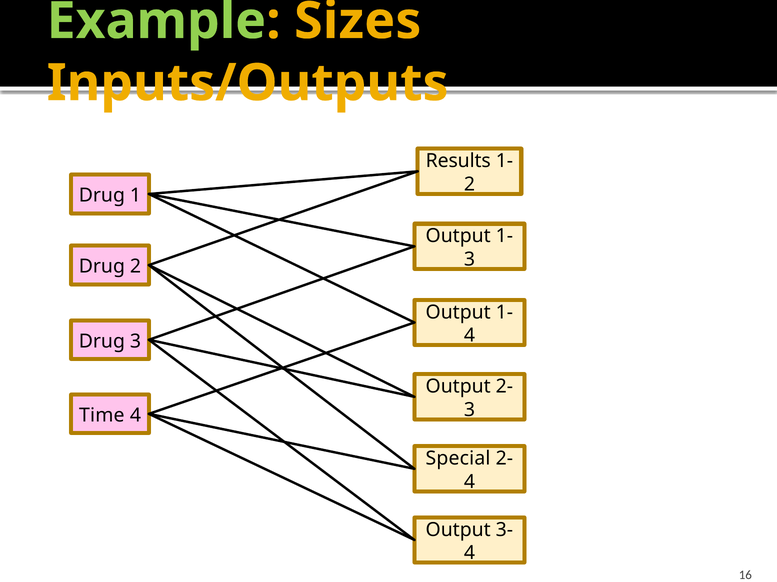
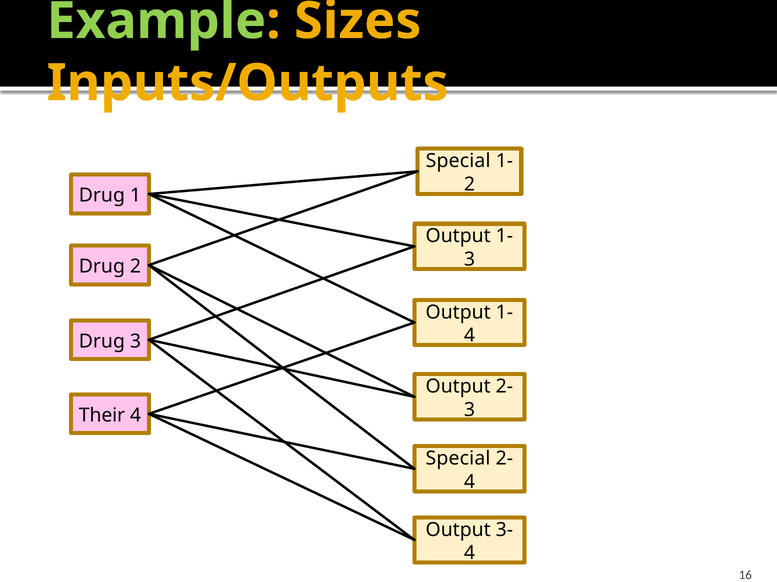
Results at (458, 161): Results -> Special
Time: Time -> Their
